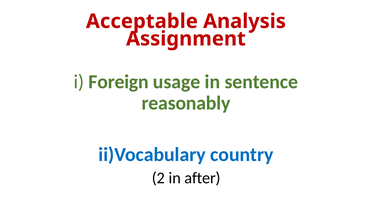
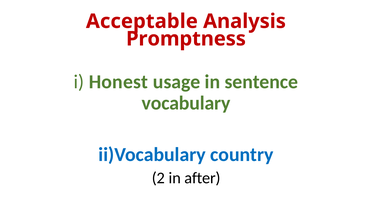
Assignment: Assignment -> Promptness
Foreign: Foreign -> Honest
reasonably: reasonably -> vocabulary
